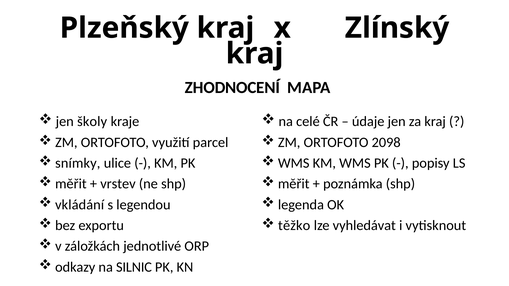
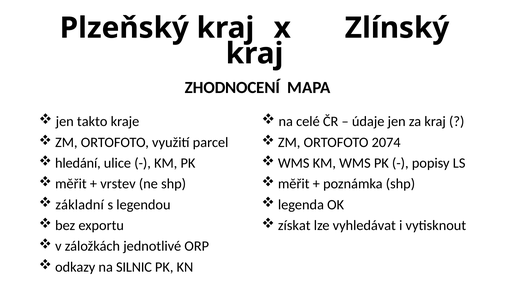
školy: školy -> takto
2098: 2098 -> 2074
snímky: snímky -> hledání
vkládání: vkládání -> základní
těžko: těžko -> získat
